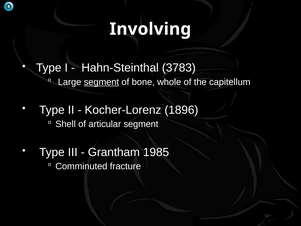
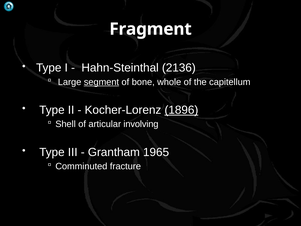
Involving: Involving -> Fragment
3783: 3783 -> 2136
1896 underline: none -> present
articular segment: segment -> involving
1985: 1985 -> 1965
